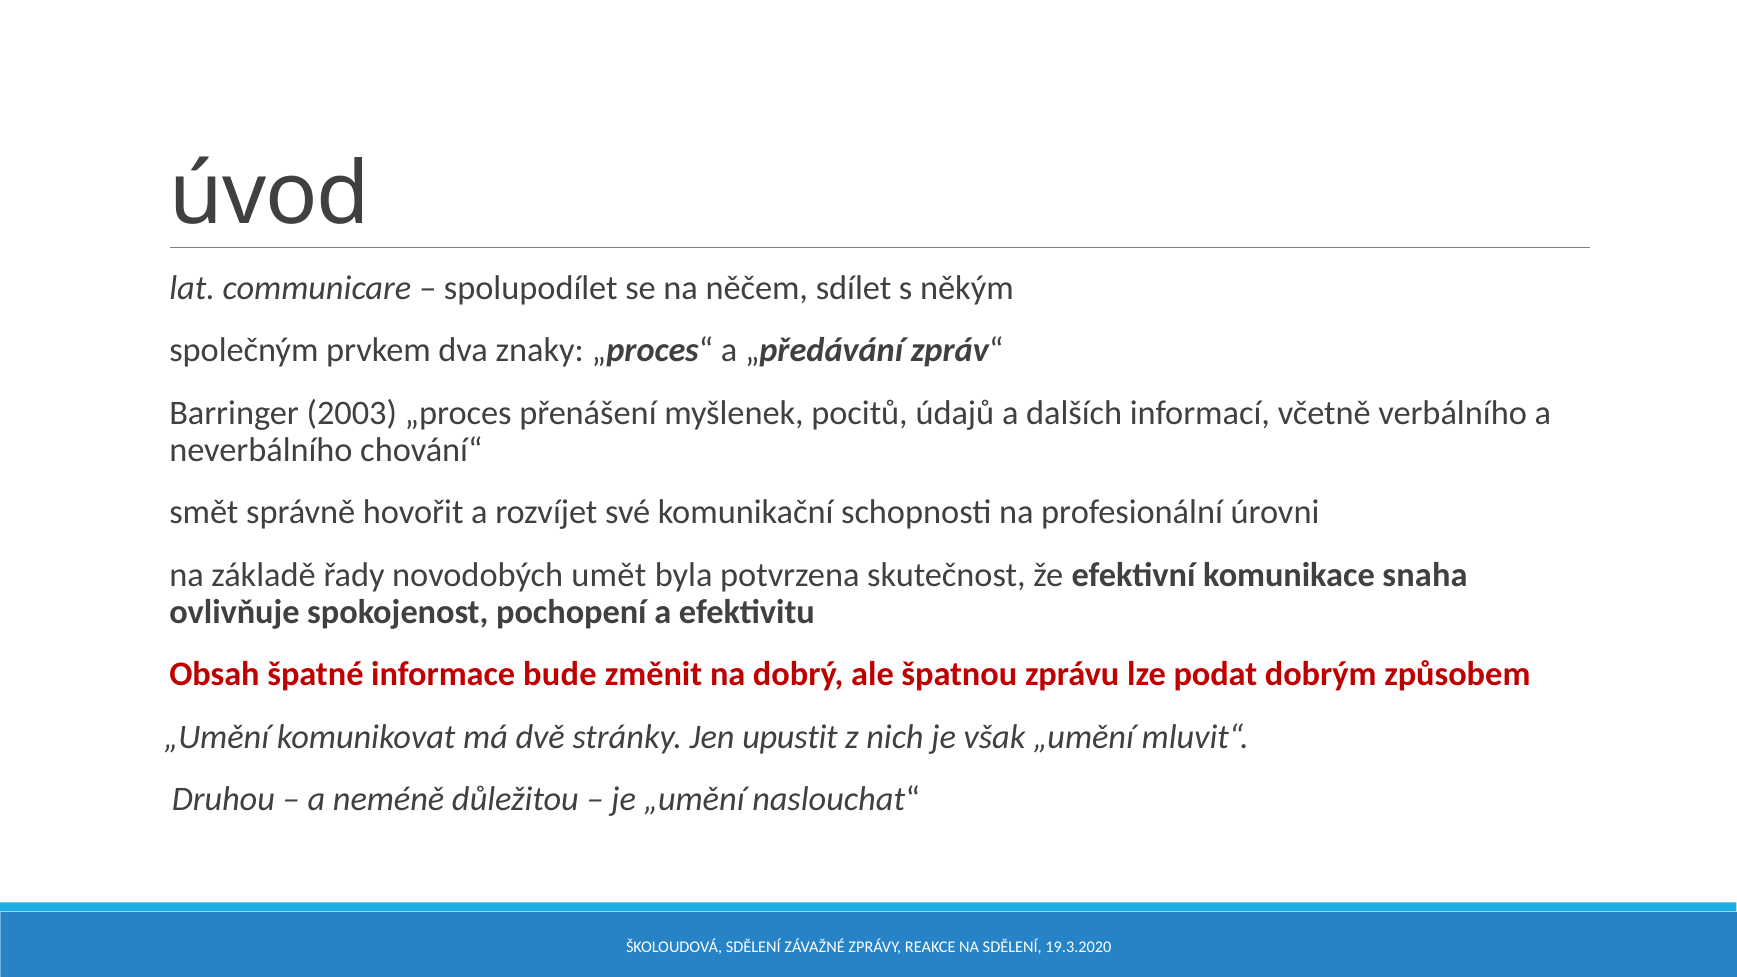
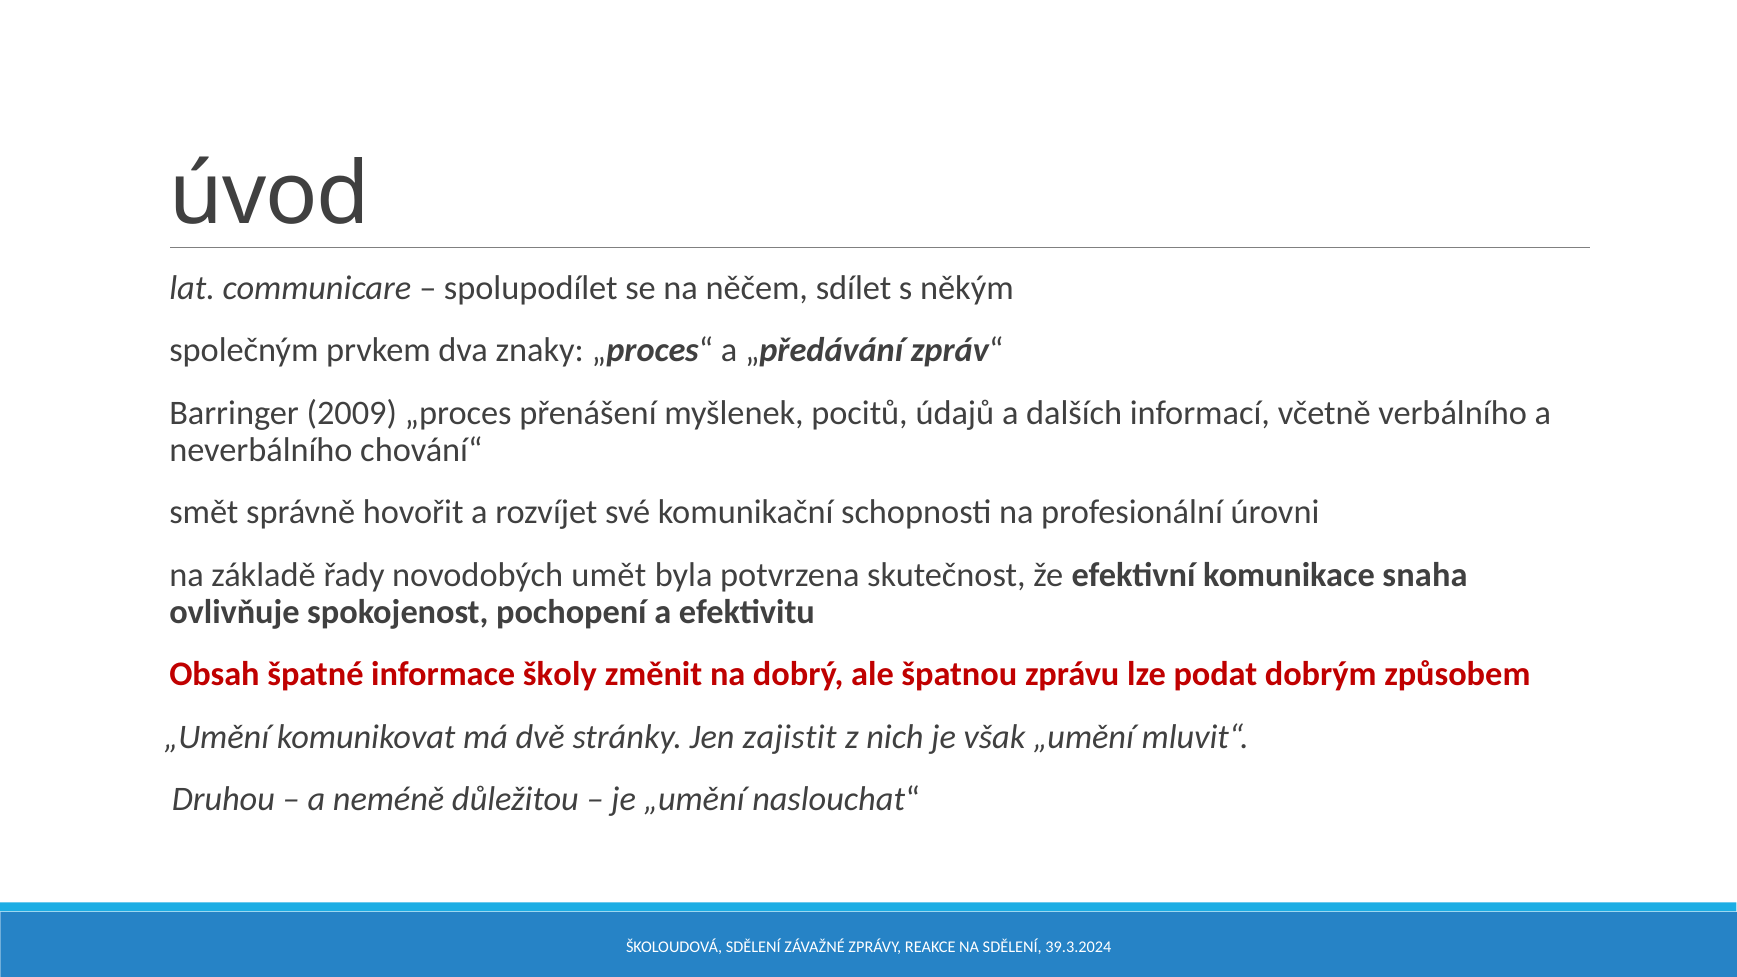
2003: 2003 -> 2009
bude: bude -> školy
upustit: upustit -> zajistit
19.3.2020: 19.3.2020 -> 39.3.2024
